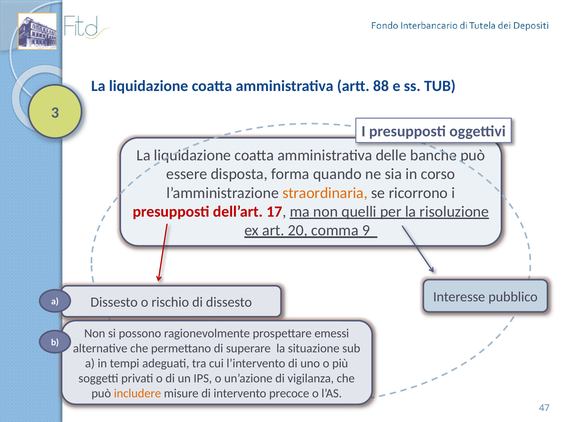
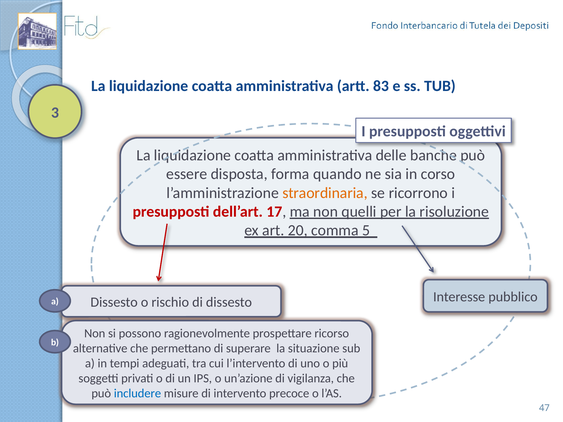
88: 88 -> 83
9: 9 -> 5
emessi: emessi -> ricorso
includere colour: orange -> blue
